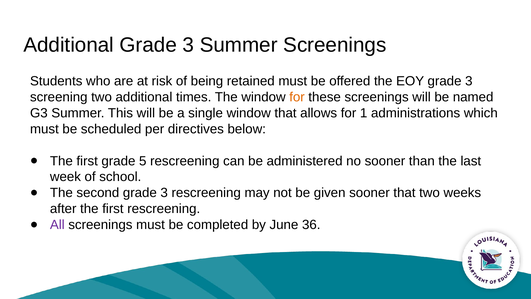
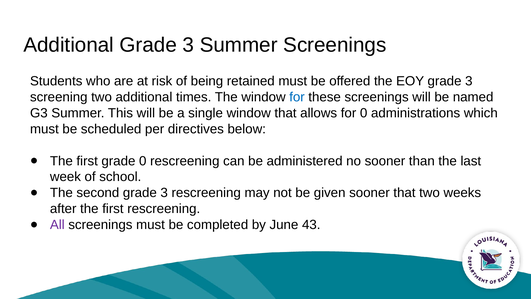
for at (297, 97) colour: orange -> blue
for 1: 1 -> 0
grade 5: 5 -> 0
36: 36 -> 43
